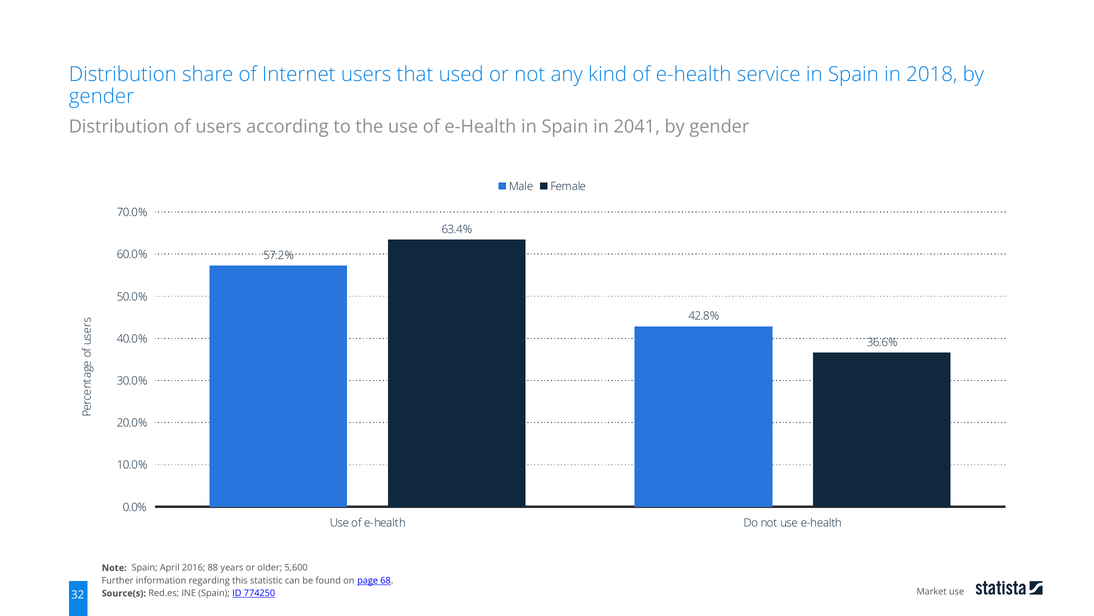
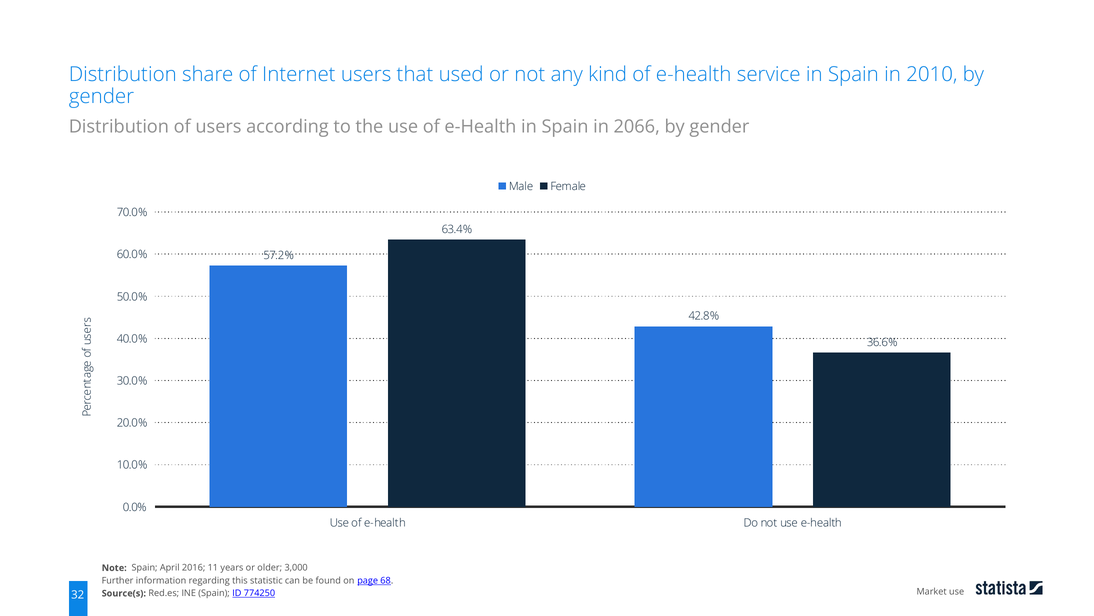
2018: 2018 -> 2010
2041: 2041 -> 2066
88: 88 -> 11
5,600: 5,600 -> 3,000
